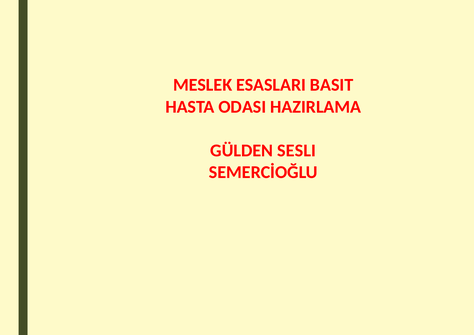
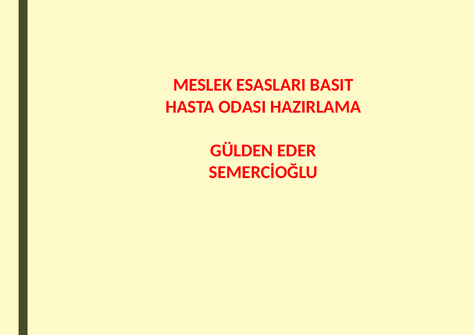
SESLI: SESLI -> EDER
